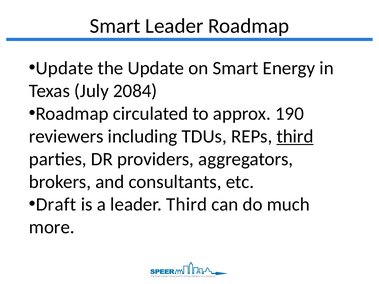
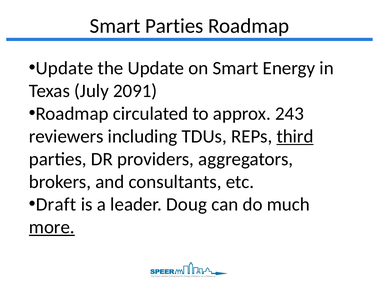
Smart Leader: Leader -> Parties
2084: 2084 -> 2091
190: 190 -> 243
leader Third: Third -> Doug
more underline: none -> present
